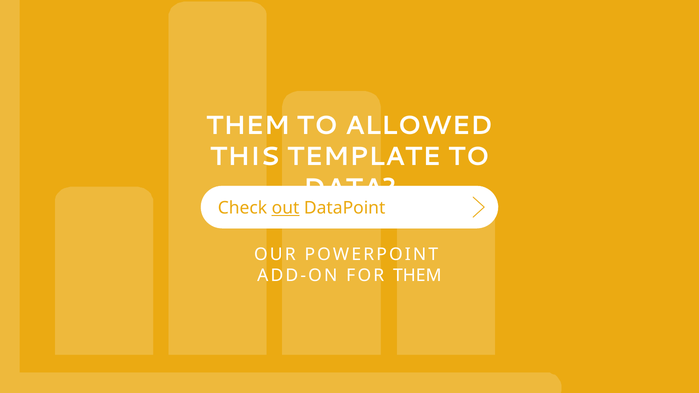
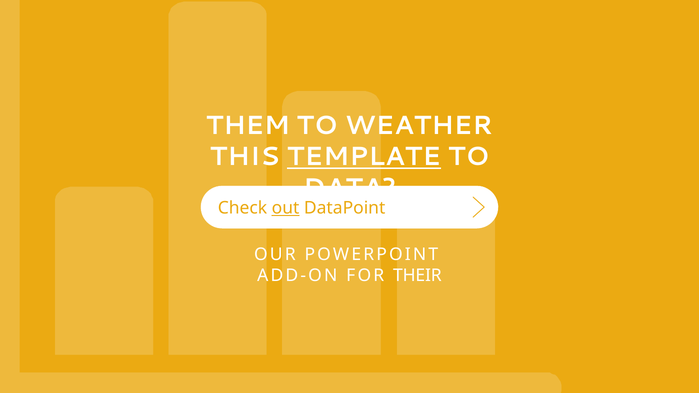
ALLOWED: ALLOWED -> WEATHER
TEMPLATE underline: none -> present
FOR THEM: THEM -> THEIR
